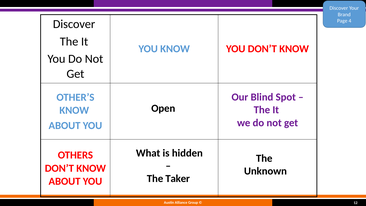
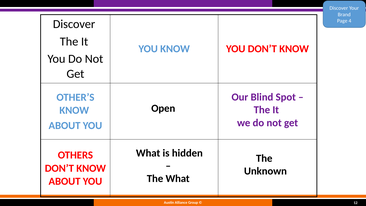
The Taker: Taker -> What
